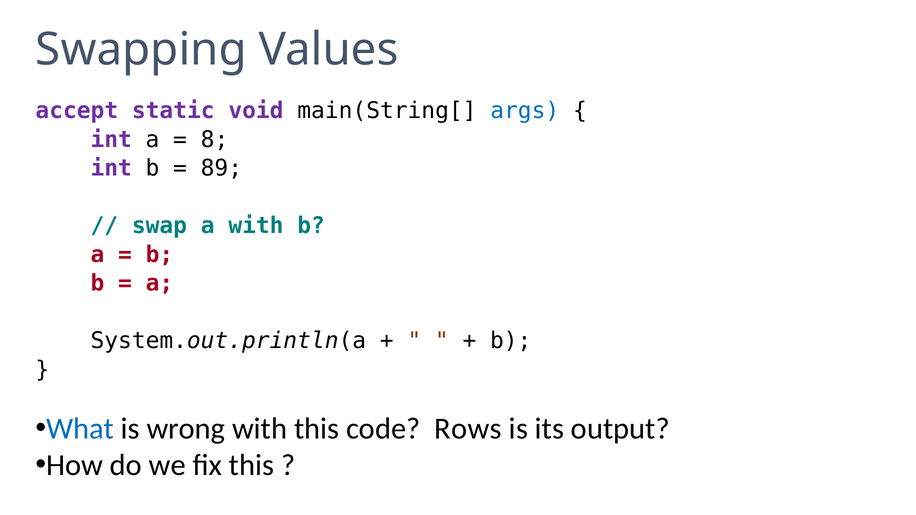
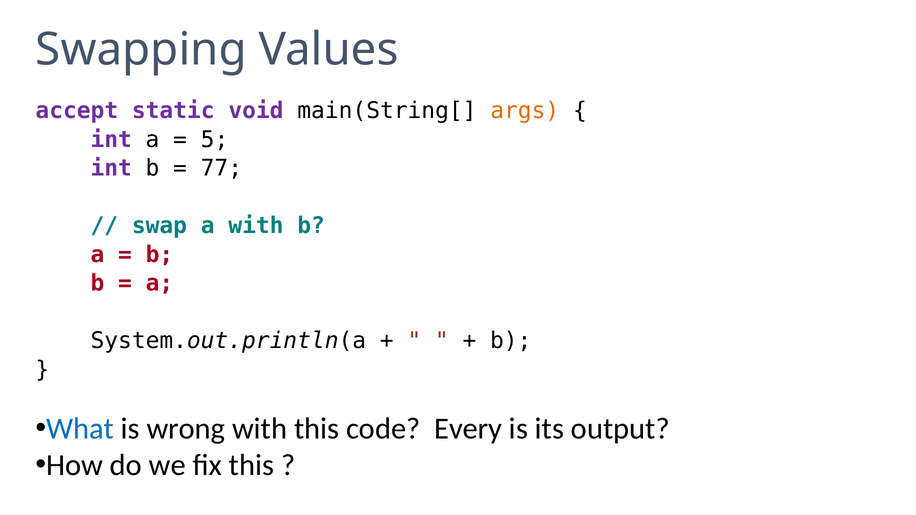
args colour: blue -> orange
8: 8 -> 5
89: 89 -> 77
Rows: Rows -> Every
